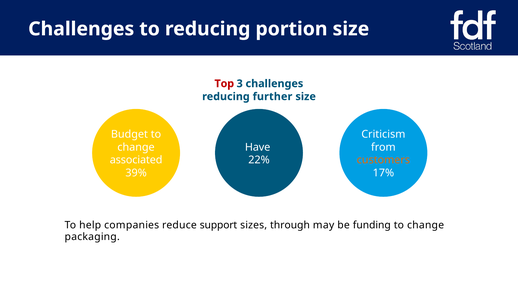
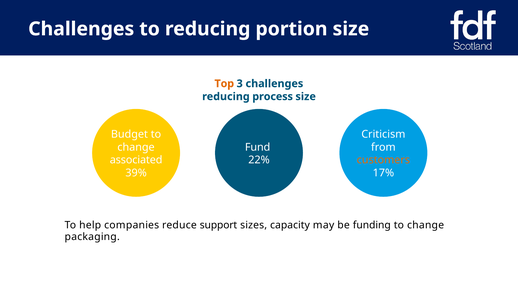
Top colour: red -> orange
further: further -> process
Have: Have -> Fund
through: through -> capacity
